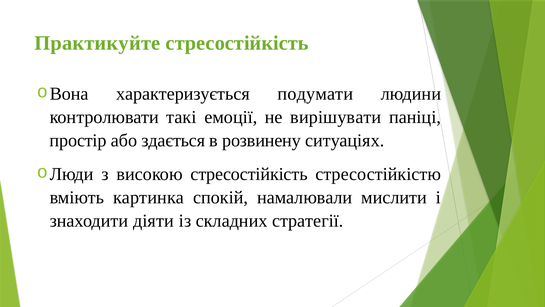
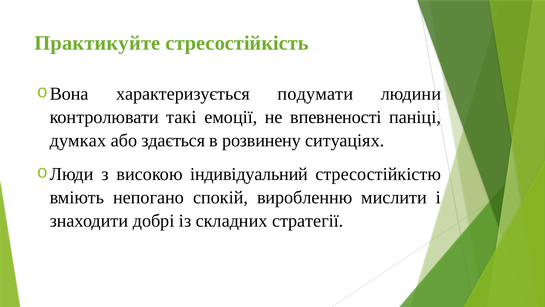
вирішувати: вирішувати -> впевненості
простір: простір -> думках
високою стресостійкість: стресостійкість -> індивідуальний
картинка: картинка -> непогано
намалювали: намалювали -> виробленню
діяти: діяти -> добрі
